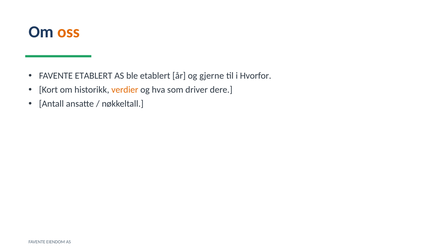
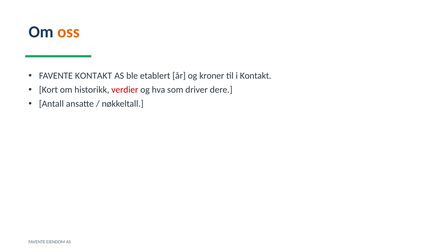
FAVENTE ETABLERT: ETABLERT -> KONTAKT
gjerne: gjerne -> kroner
i Hvorfor: Hvorfor -> Kontakt
verdier colour: orange -> red
